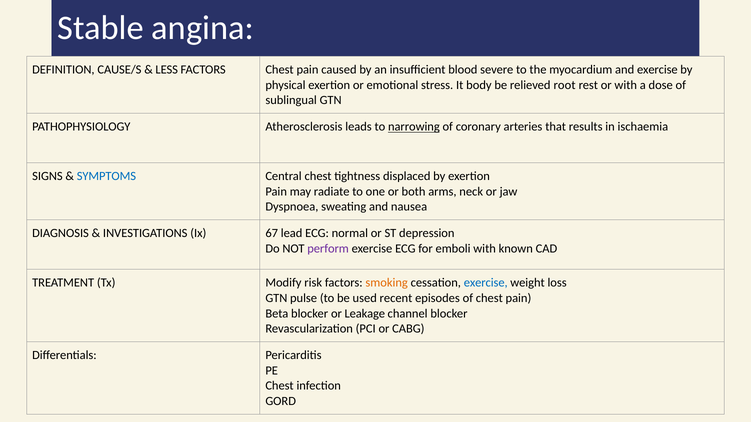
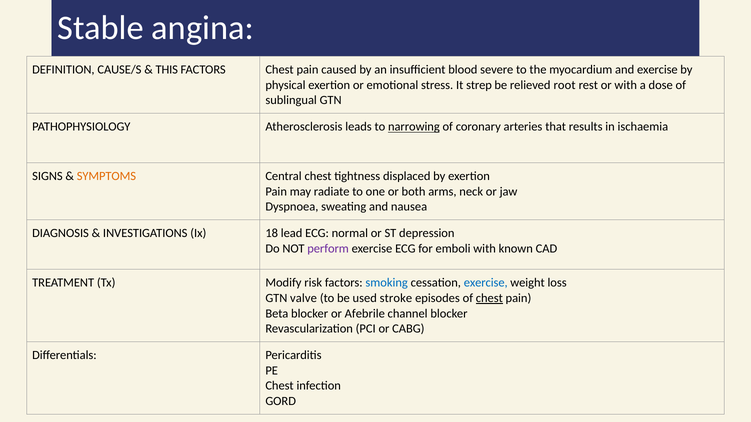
LESS: LESS -> THIS
body: body -> strep
SYMPTOMS colour: blue -> orange
67: 67 -> 18
smoking colour: orange -> blue
pulse: pulse -> valve
recent: recent -> stroke
chest at (489, 298) underline: none -> present
Leakage: Leakage -> Afebrile
